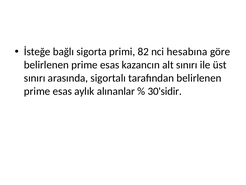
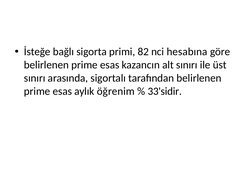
alınanlar: alınanlar -> öğrenim
30'sidir: 30'sidir -> 33'sidir
